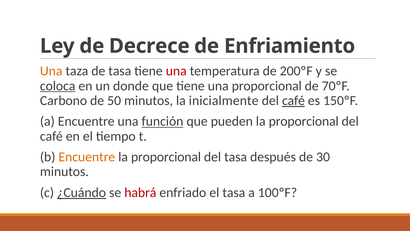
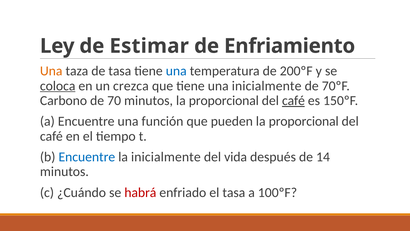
Decrece: Decrece -> Estimar
una at (176, 71) colour: red -> blue
donde: donde -> crezca
una proporcional: proporcional -> inicialmente
50: 50 -> 70
minutos la inicialmente: inicialmente -> proporcional
función underline: present -> none
Encuentre at (87, 157) colour: orange -> blue
proporcional at (166, 157): proporcional -> inicialmente
del tasa: tasa -> vida
30: 30 -> 14
¿Cuándo underline: present -> none
